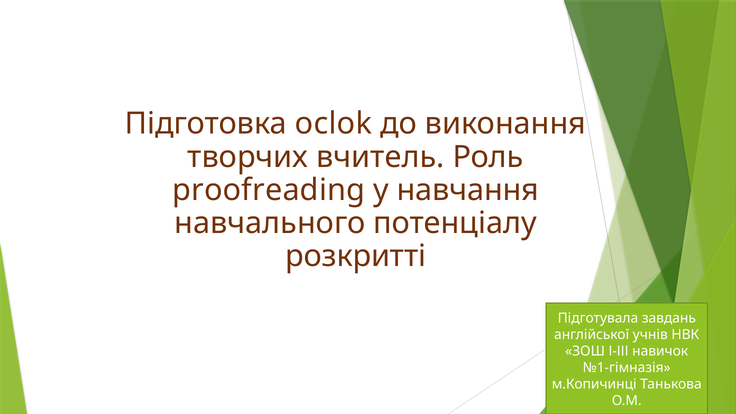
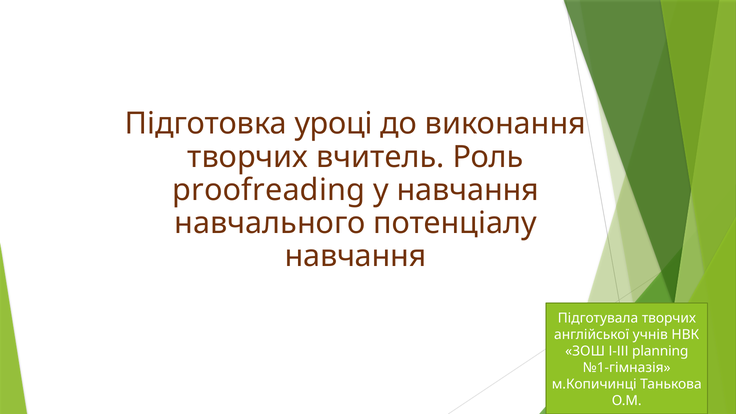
oclok: oclok -> уроці
розкритті at (356, 256): розкритті -> навчання
Підготувала завдань: завдань -> творчих
навичок: навичок -> planning
